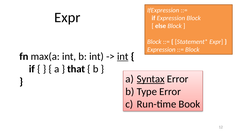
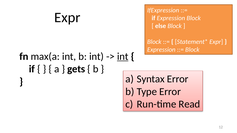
that: that -> gets
Syntax underline: present -> none
Book: Book -> Read
